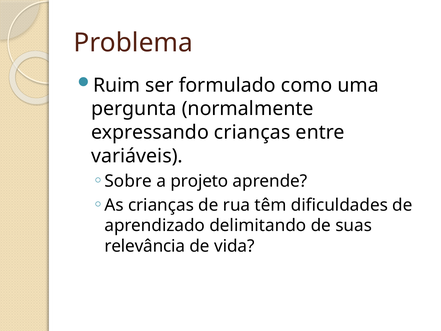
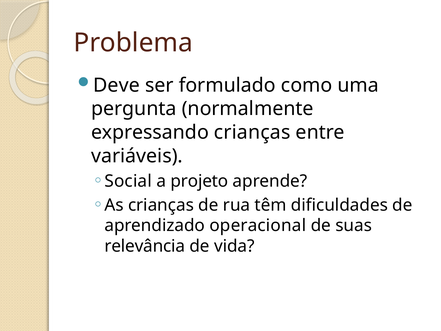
Ruim: Ruim -> Deve
Sobre: Sobre -> Social
delimitando: delimitando -> operacional
